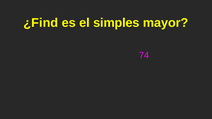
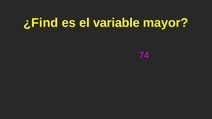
simples: simples -> variable
